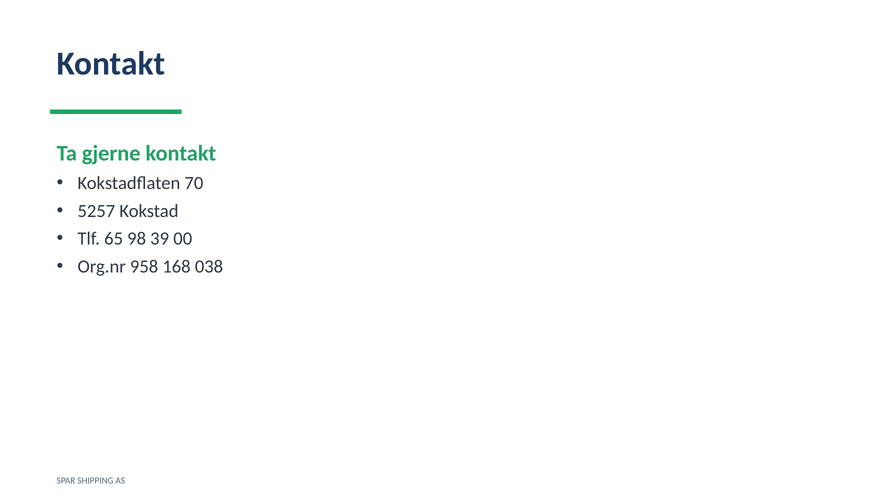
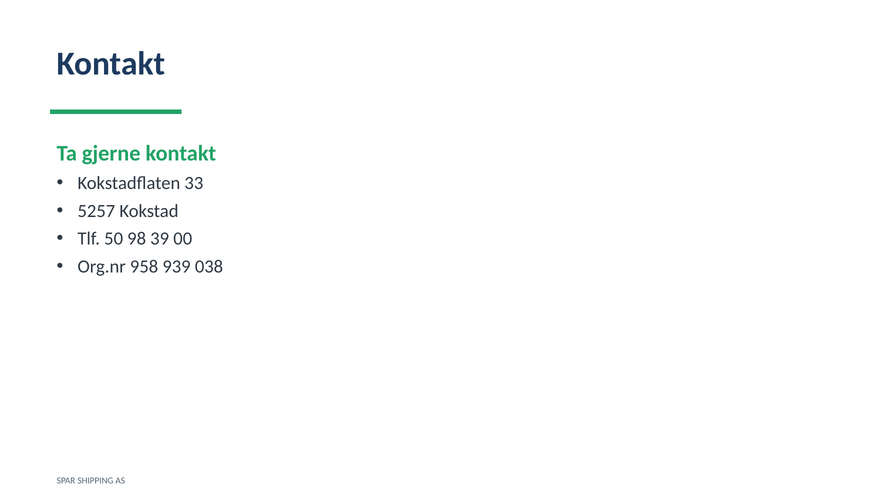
70: 70 -> 33
65: 65 -> 50
168: 168 -> 939
